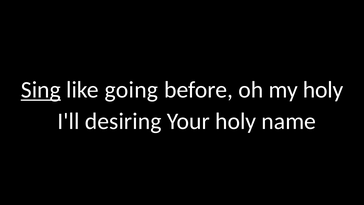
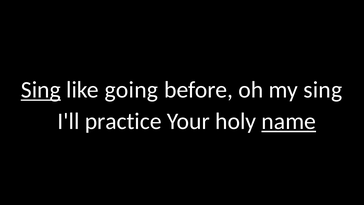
my holy: holy -> sing
desiring: desiring -> practice
name underline: none -> present
